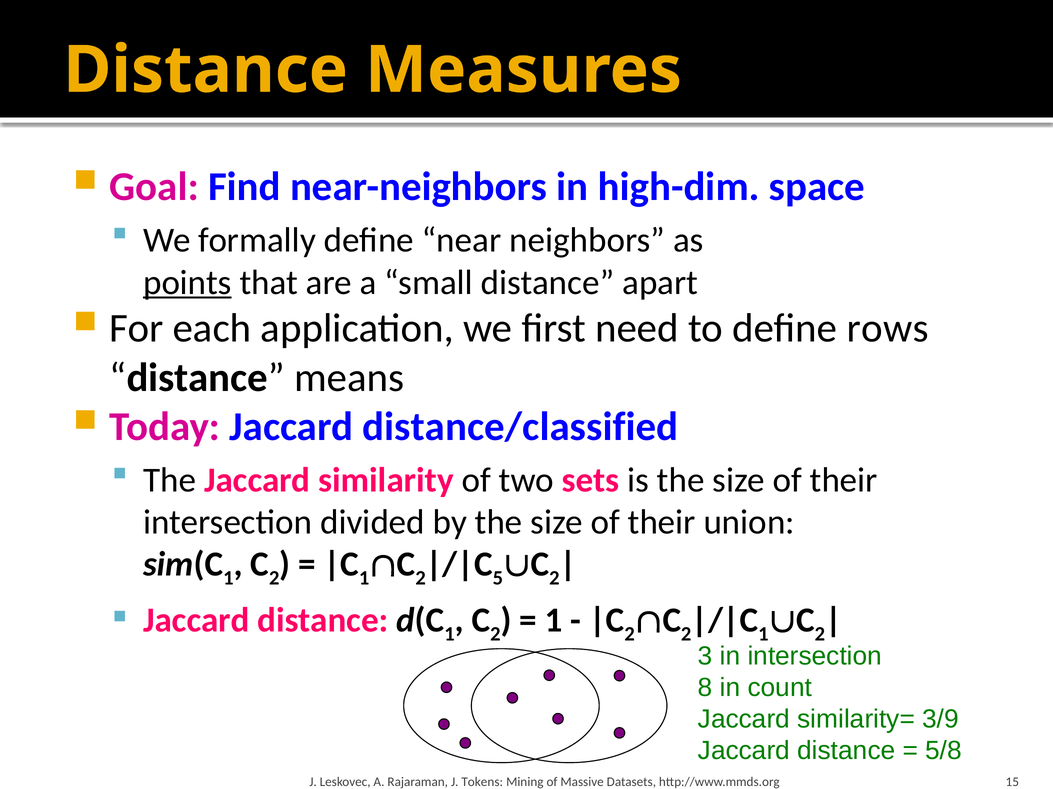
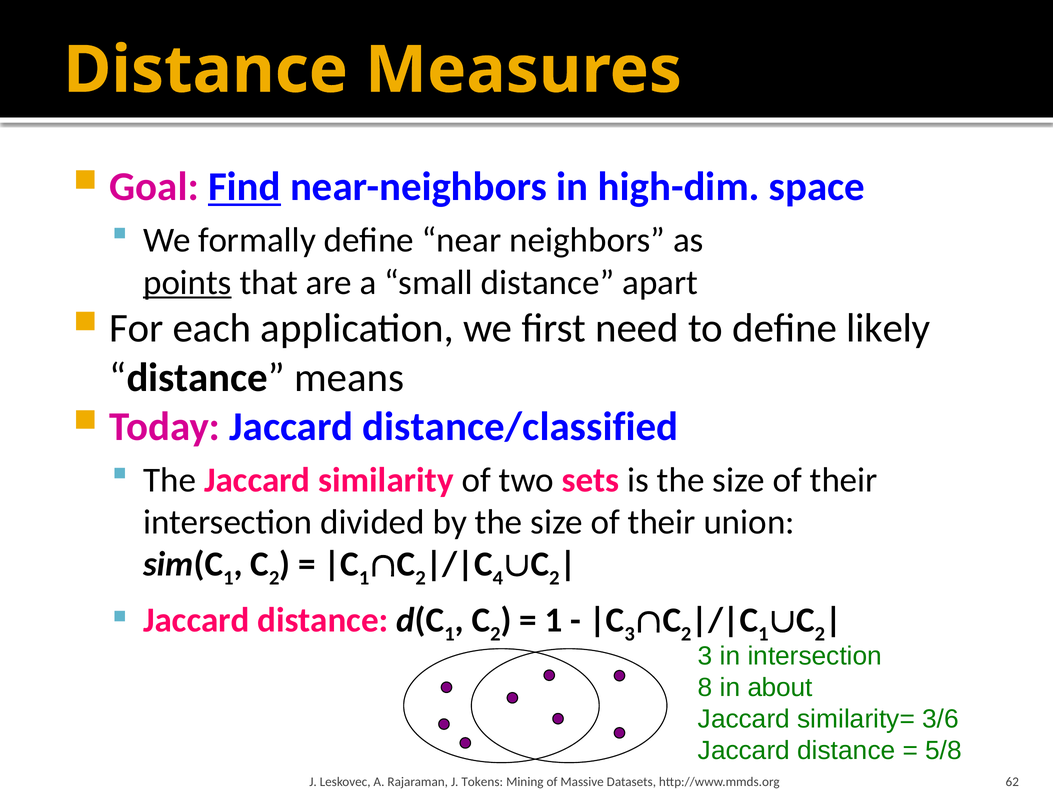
Find underline: none -> present
rows: rows -> likely
5: 5 -> 4
2 at (630, 635): 2 -> 3
count: count -> about
3/9: 3/9 -> 3/6
15: 15 -> 62
